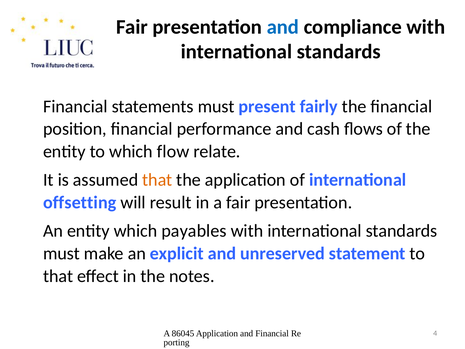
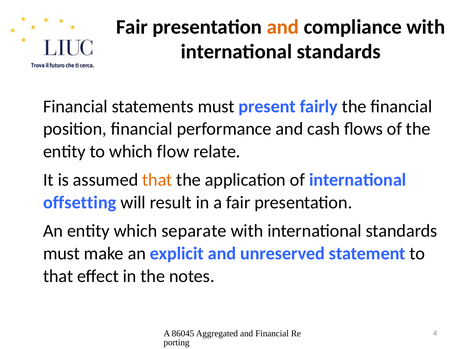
and at (283, 27) colour: blue -> orange
payables: payables -> separate
86045 Application: Application -> Aggregated
